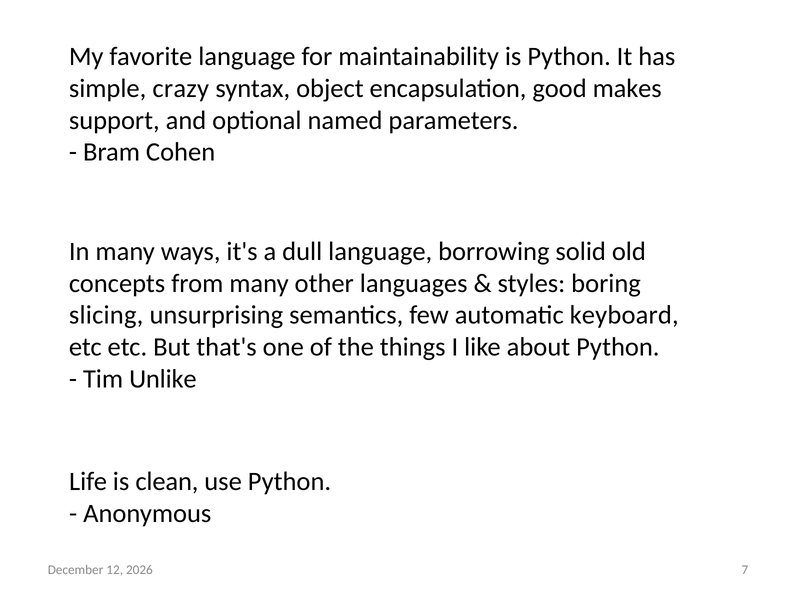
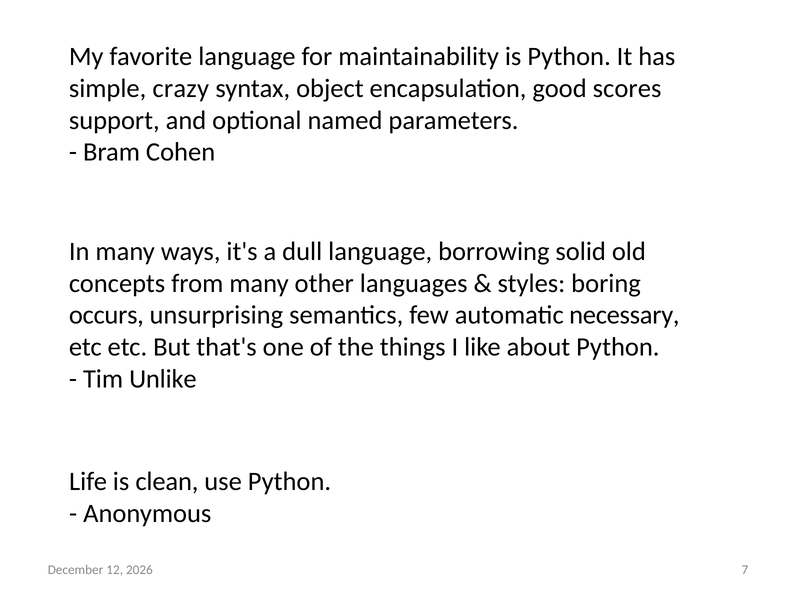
makes: makes -> scores
slicing: slicing -> occurs
keyboard: keyboard -> necessary
